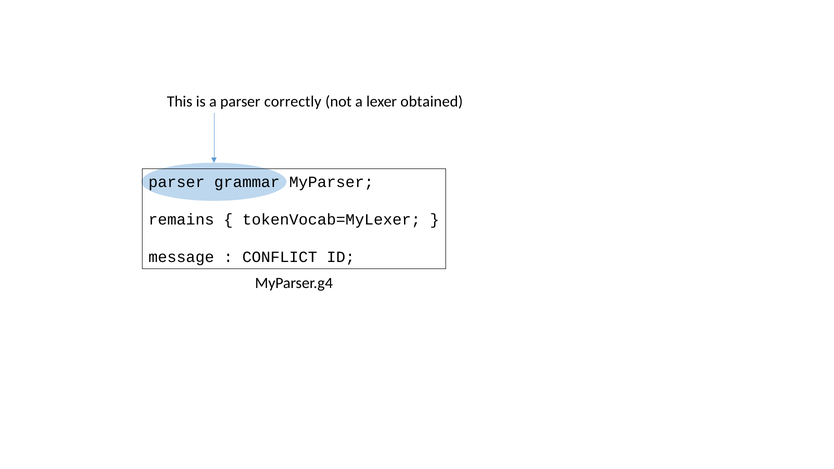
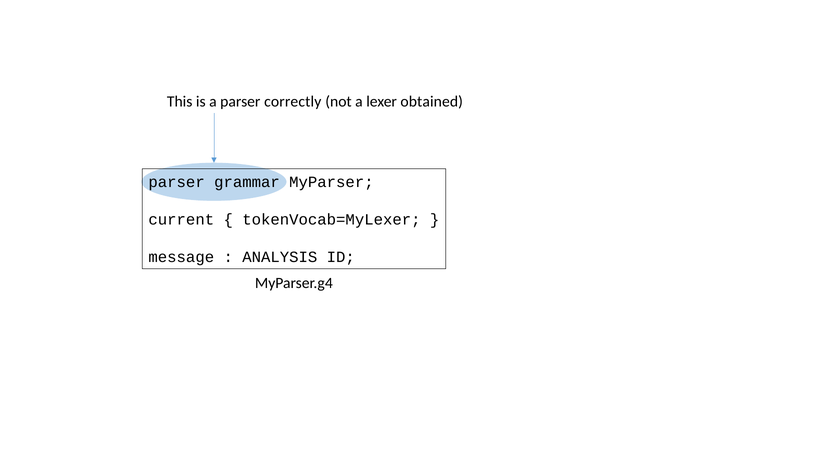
remains: remains -> current
CONFLICT: CONFLICT -> ANALYSIS
